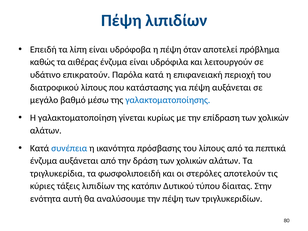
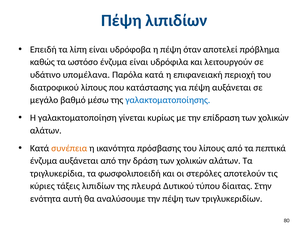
αιθέρας: αιθέρας -> ωστόσο
επικρατούν: επικρατούν -> υπομέλανα
συνέπεια colour: blue -> orange
κατόπιν: κατόπιν -> πλευρά
